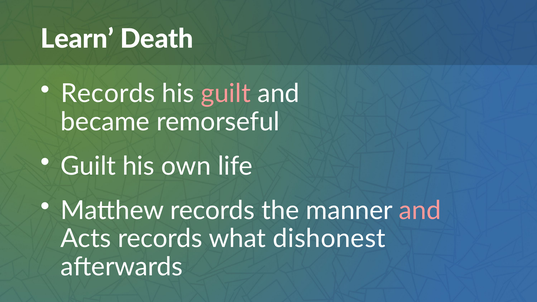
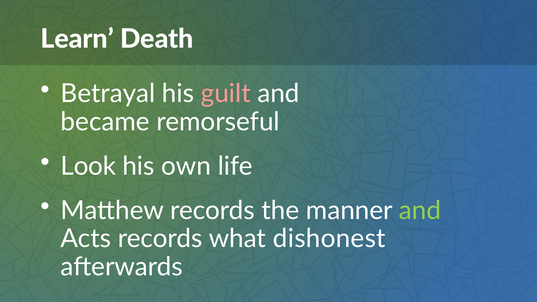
Records at (108, 94): Records -> Betrayal
Guilt at (88, 166): Guilt -> Look
and at (420, 210) colour: pink -> light green
